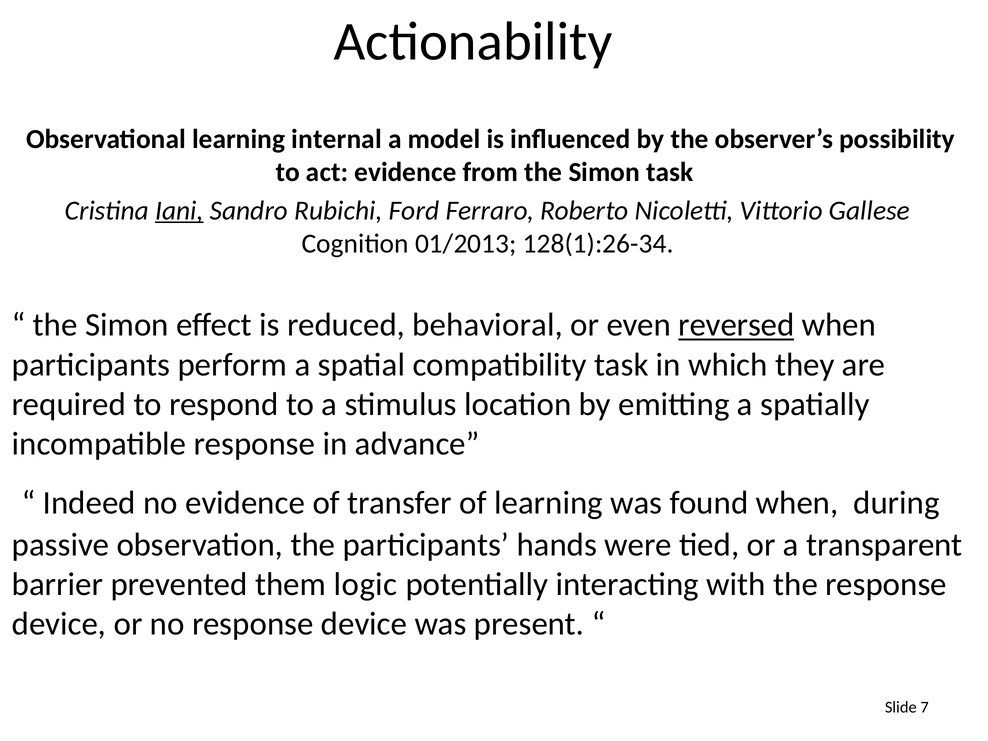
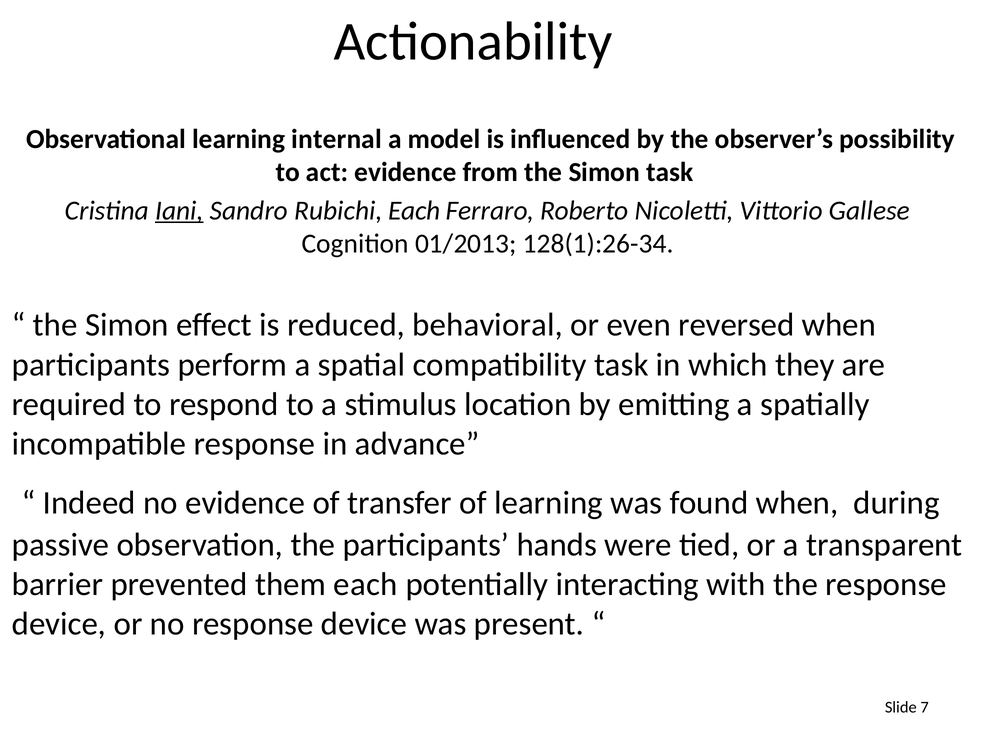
Rubichi Ford: Ford -> Each
reversed underline: present -> none
them logic: logic -> each
